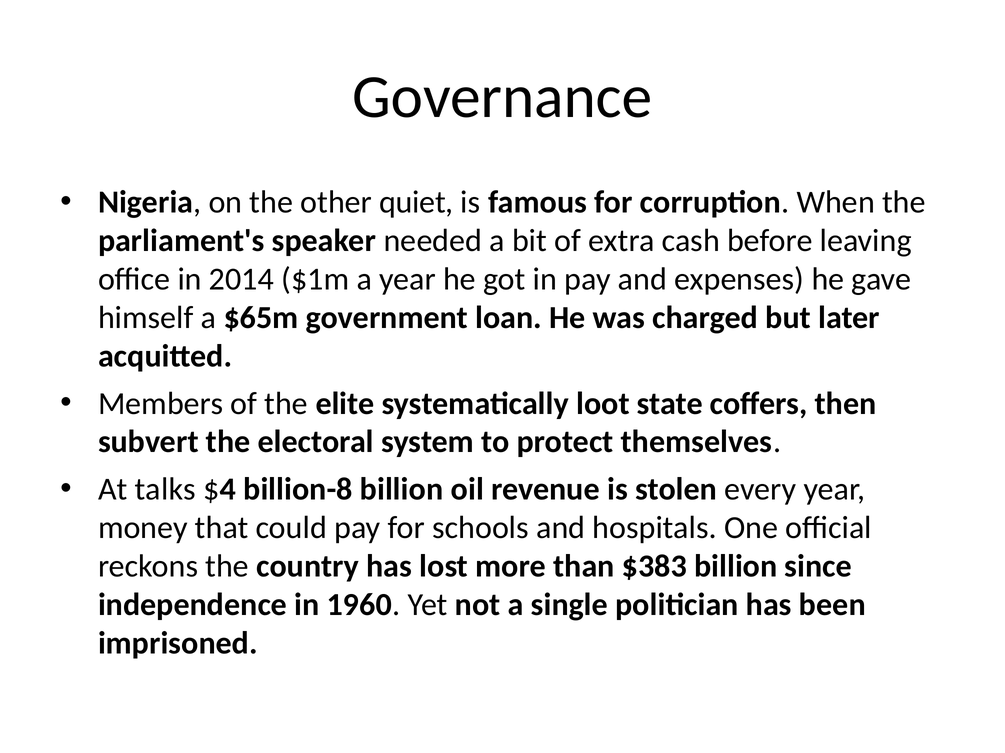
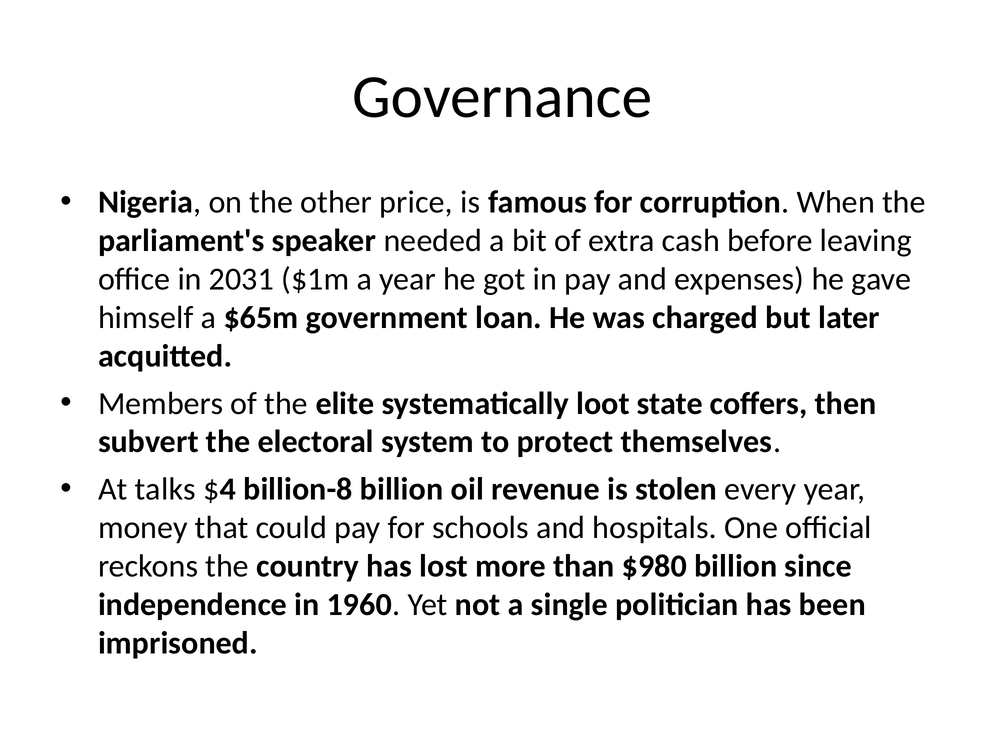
quiet: quiet -> price
2014: 2014 -> 2031
$383: $383 -> $980
